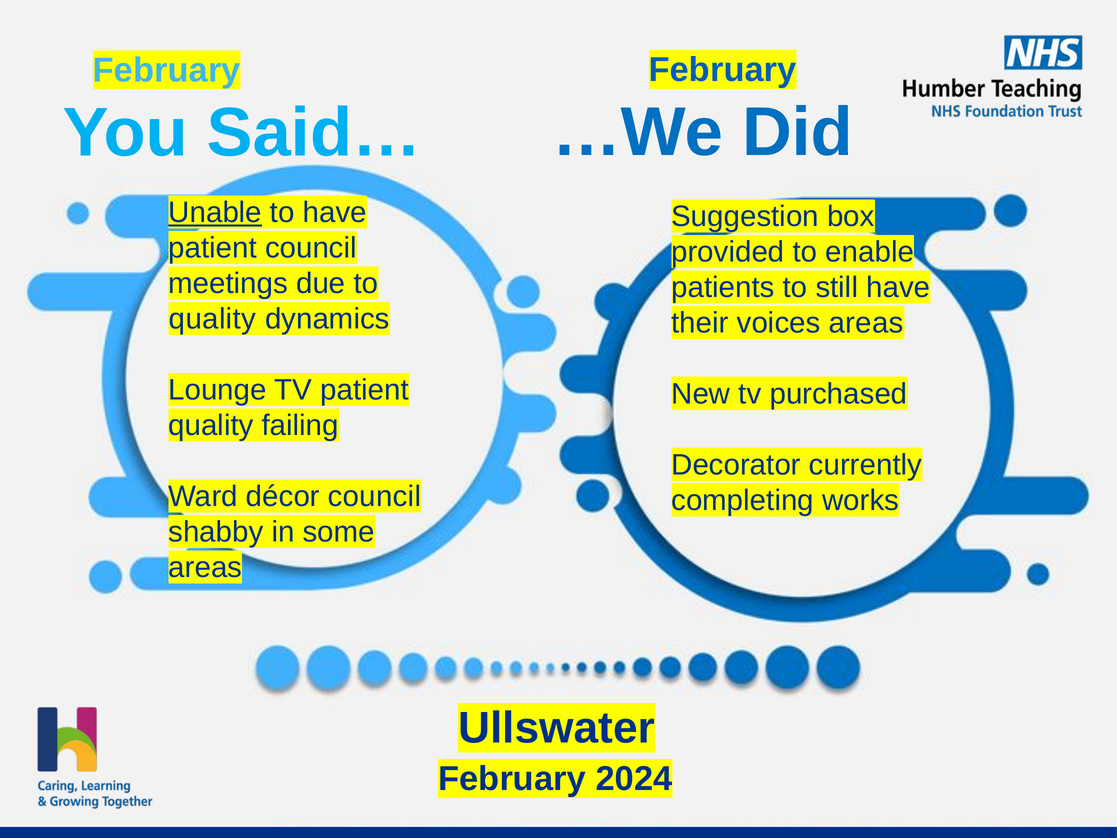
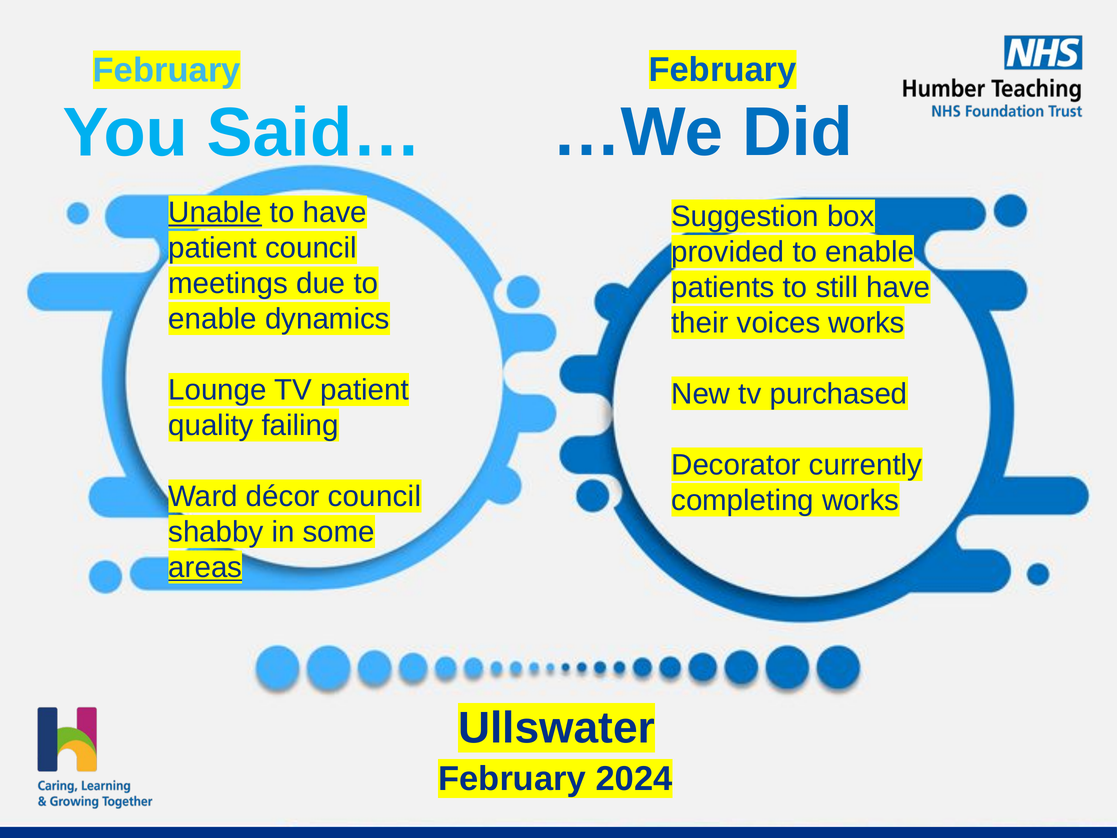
quality at (212, 319): quality -> enable
voices areas: areas -> works
areas at (205, 567) underline: none -> present
